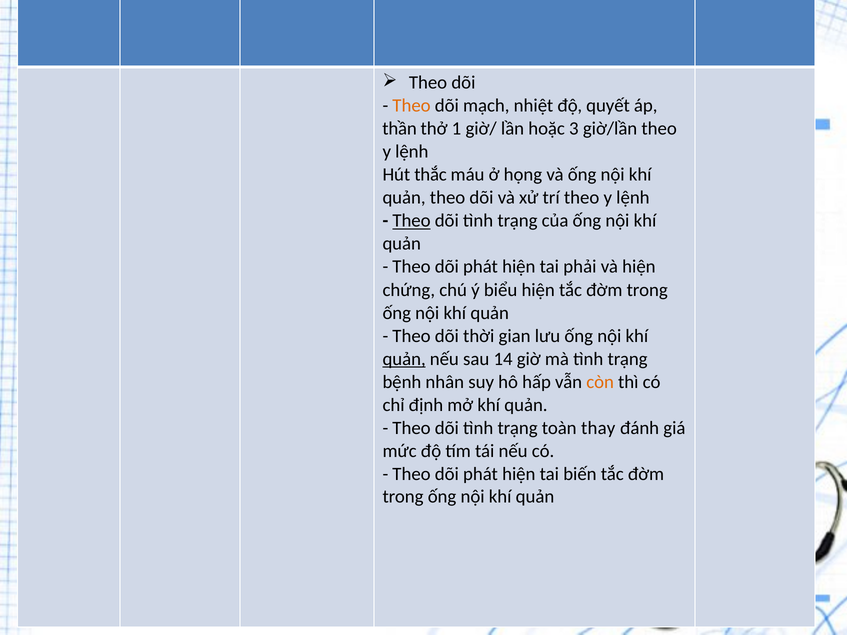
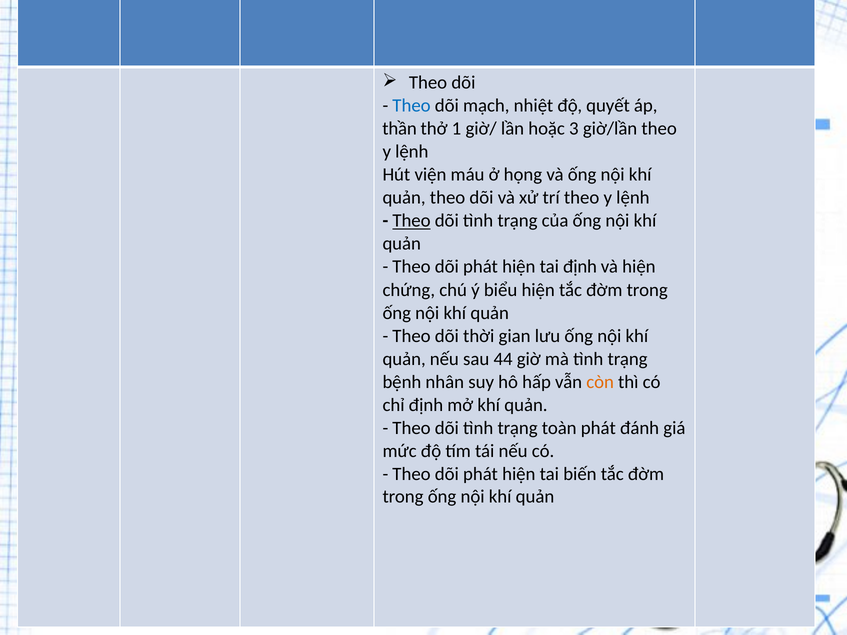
Theo at (411, 106) colour: orange -> blue
Hút thắc: thắc -> viện
tai phải: phải -> định
quản at (404, 359) underline: present -> none
14: 14 -> 44
toàn thay: thay -> phát
